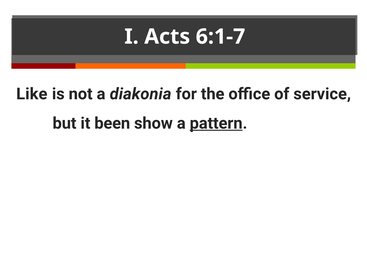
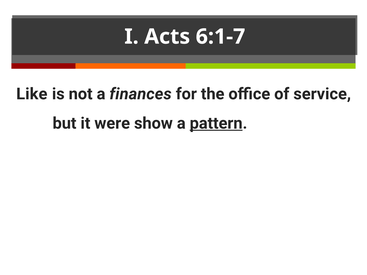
diakonia: diakonia -> finances
been: been -> were
